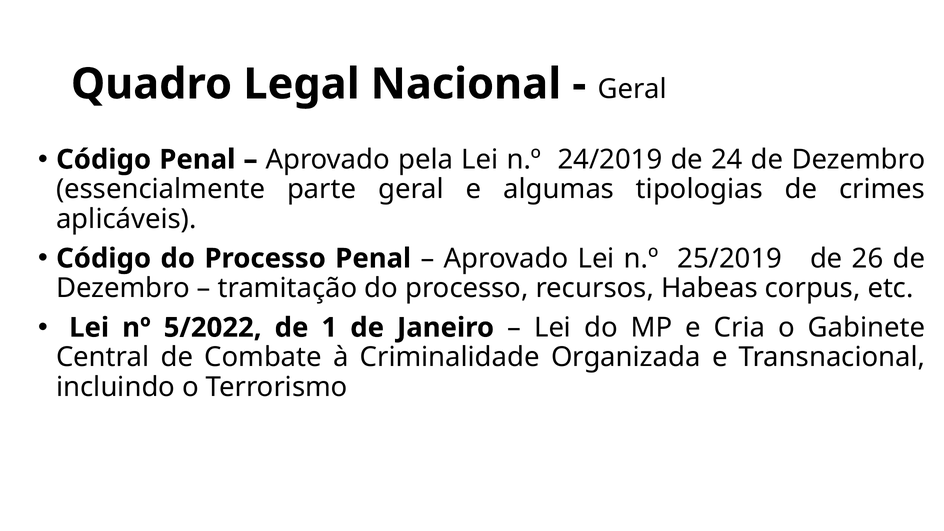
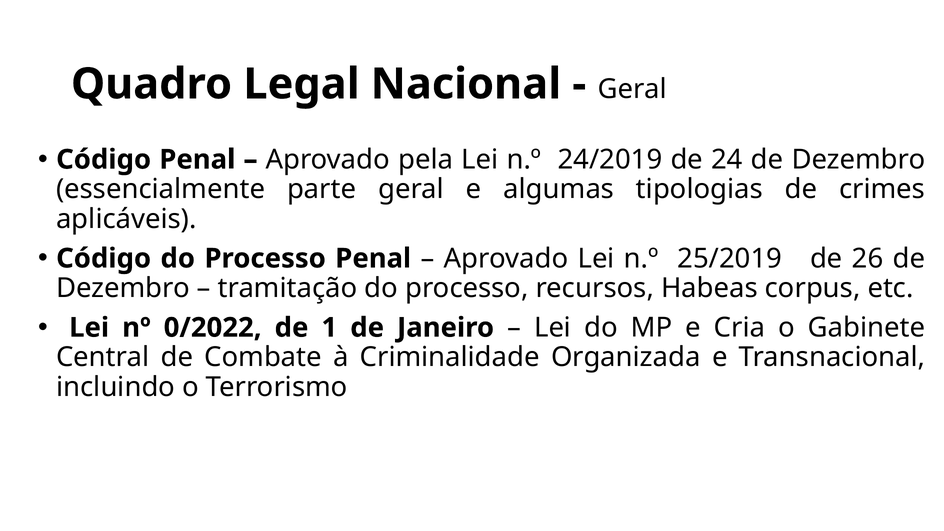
5/2022: 5/2022 -> 0/2022
